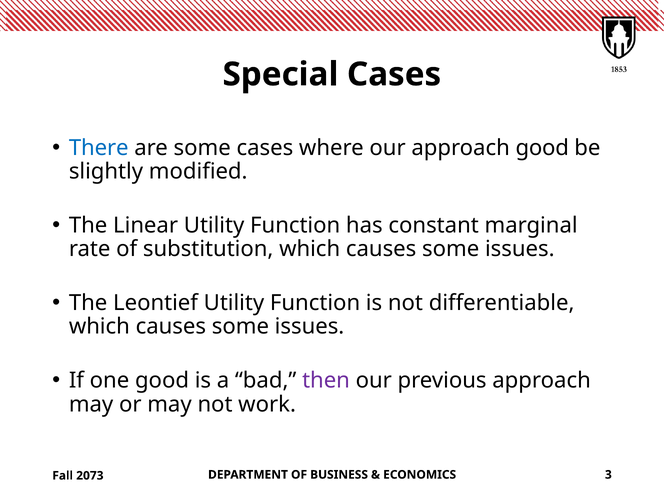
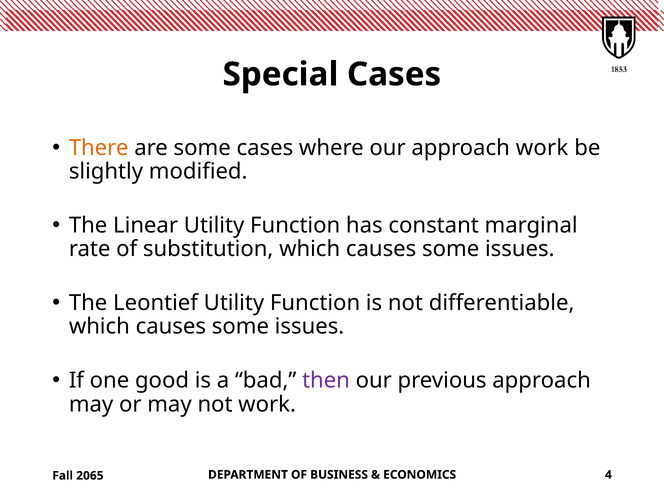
There colour: blue -> orange
approach good: good -> work
3: 3 -> 4
2073: 2073 -> 2065
